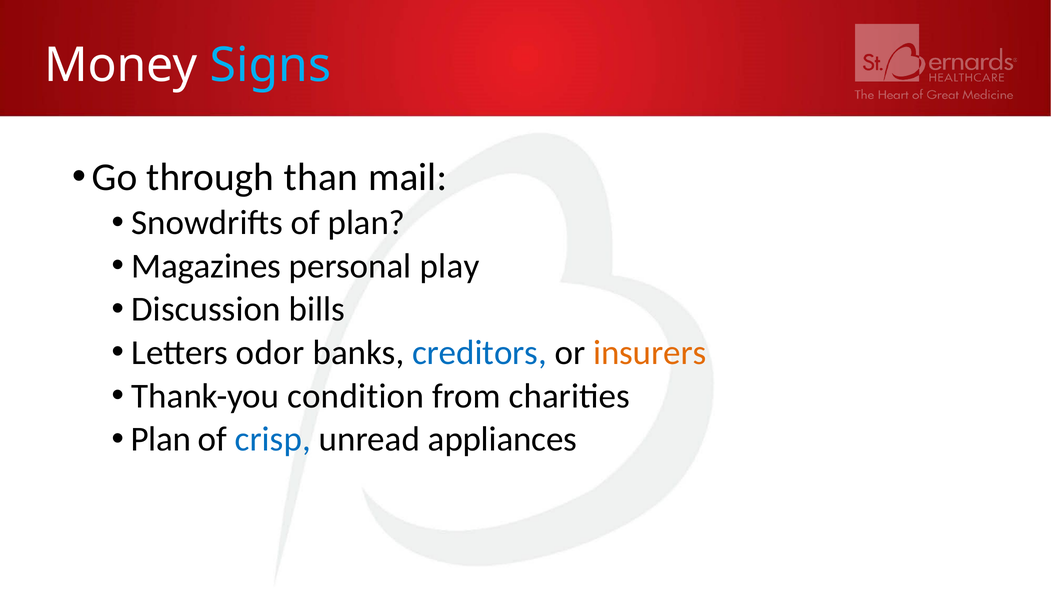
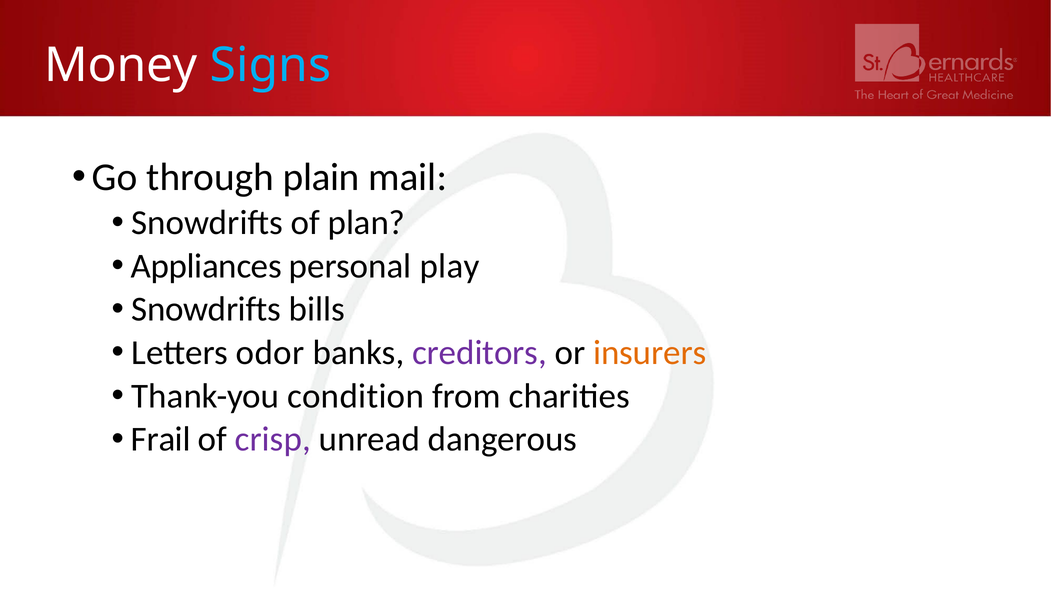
than: than -> plain
Magazines: Magazines -> Appliances
Discussion at (206, 309): Discussion -> Snowdrifts
creditors colour: blue -> purple
Plan at (161, 439): Plan -> Frail
crisp colour: blue -> purple
appliances: appliances -> dangerous
